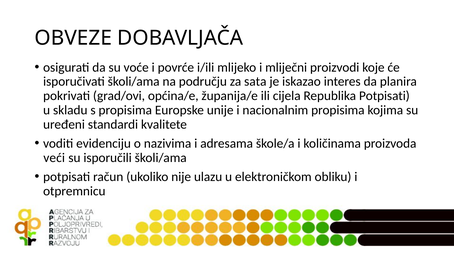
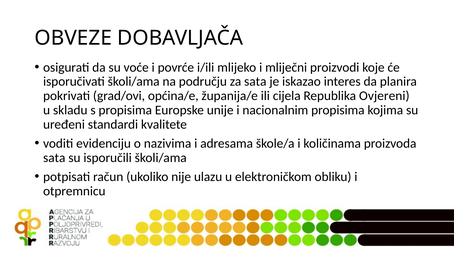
Republika Potpisati: Potpisati -> Ovjereni
veći at (54, 158): veći -> sata
